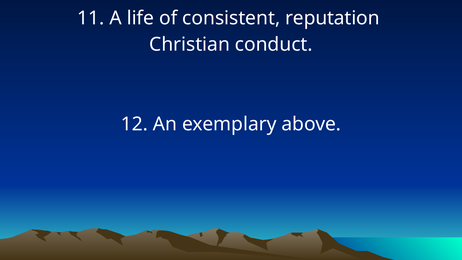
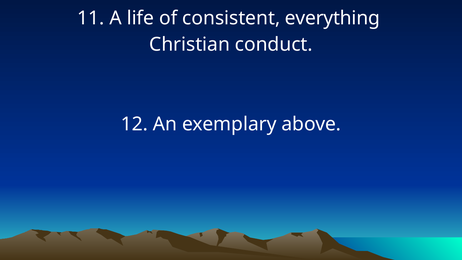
reputation: reputation -> everything
